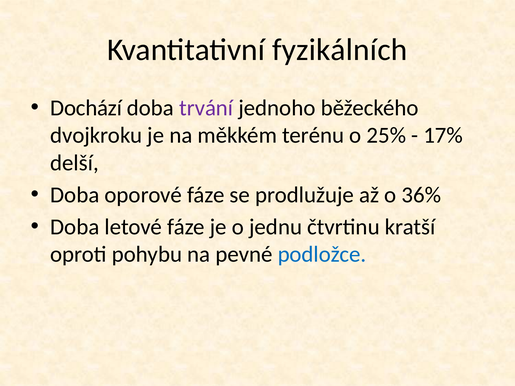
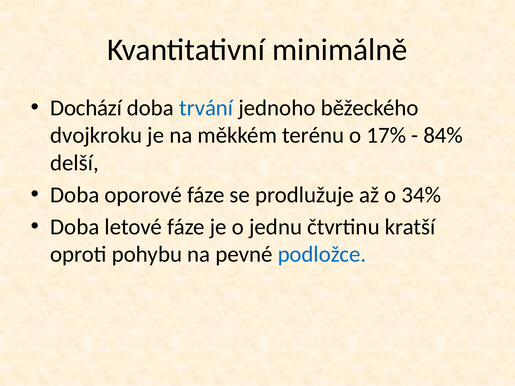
fyzikálních: fyzikálních -> minimálně
trvání colour: purple -> blue
25%: 25% -> 17%
17%: 17% -> 84%
36%: 36% -> 34%
